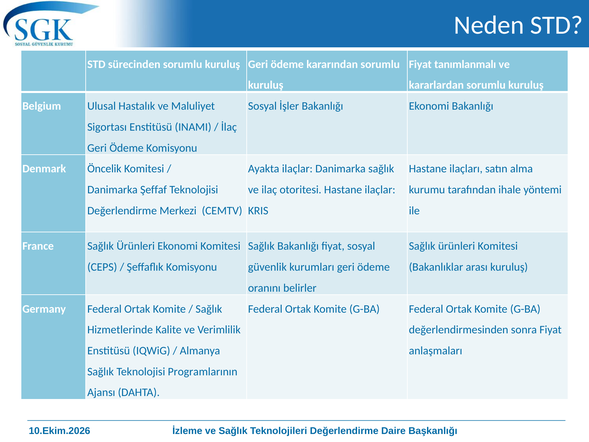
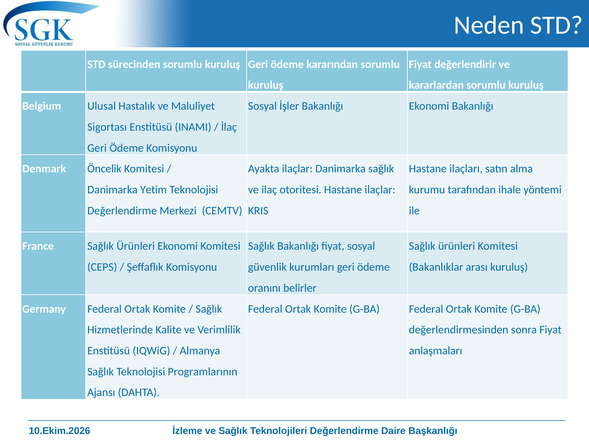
tanımlanmalı: tanımlanmalı -> değerlendirir
Şeffaf: Şeffaf -> Yetim
